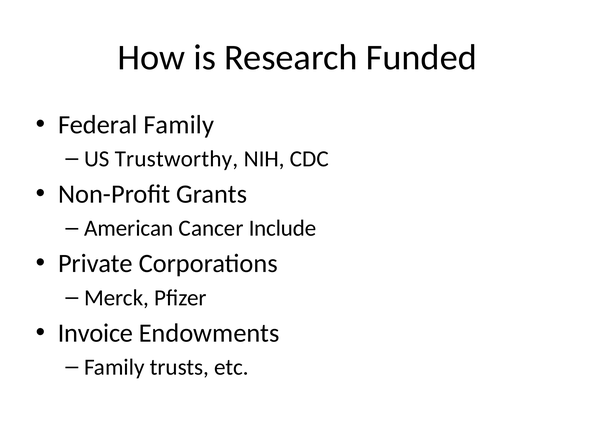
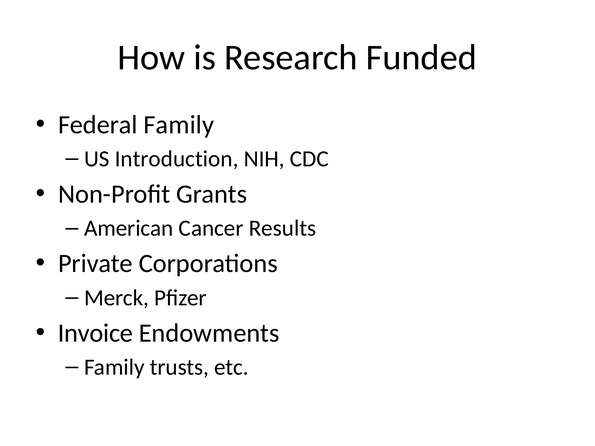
Trustworthy: Trustworthy -> Introduction
Include: Include -> Results
